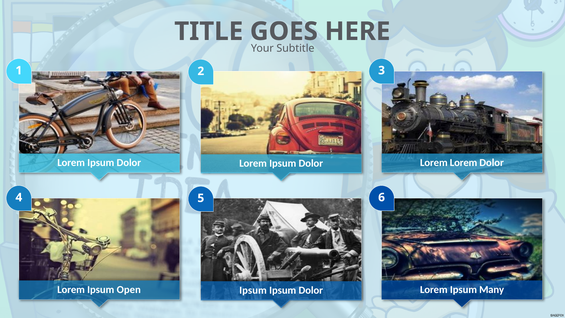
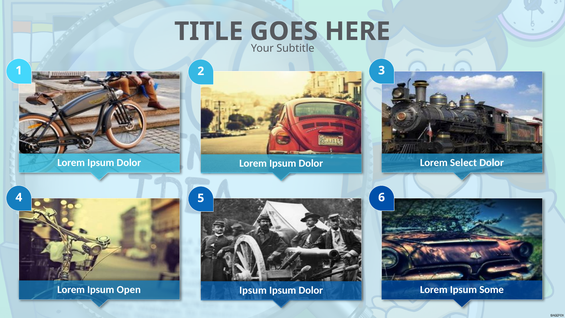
Lorem Lorem: Lorem -> Select
Many: Many -> Some
